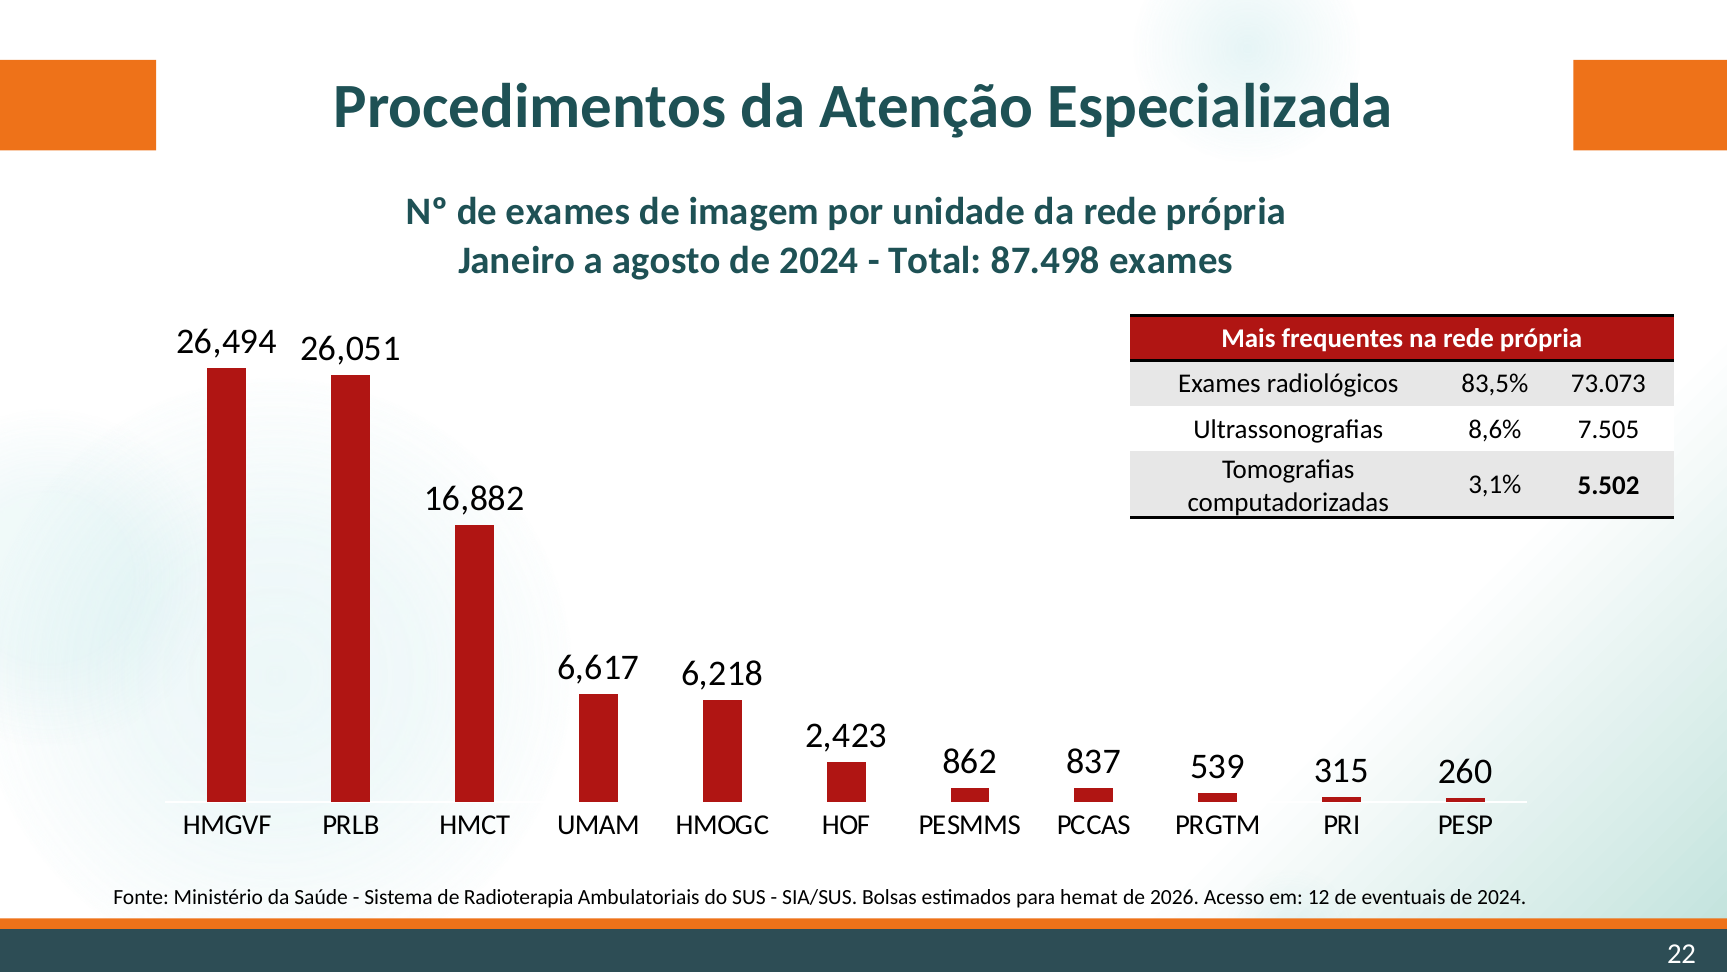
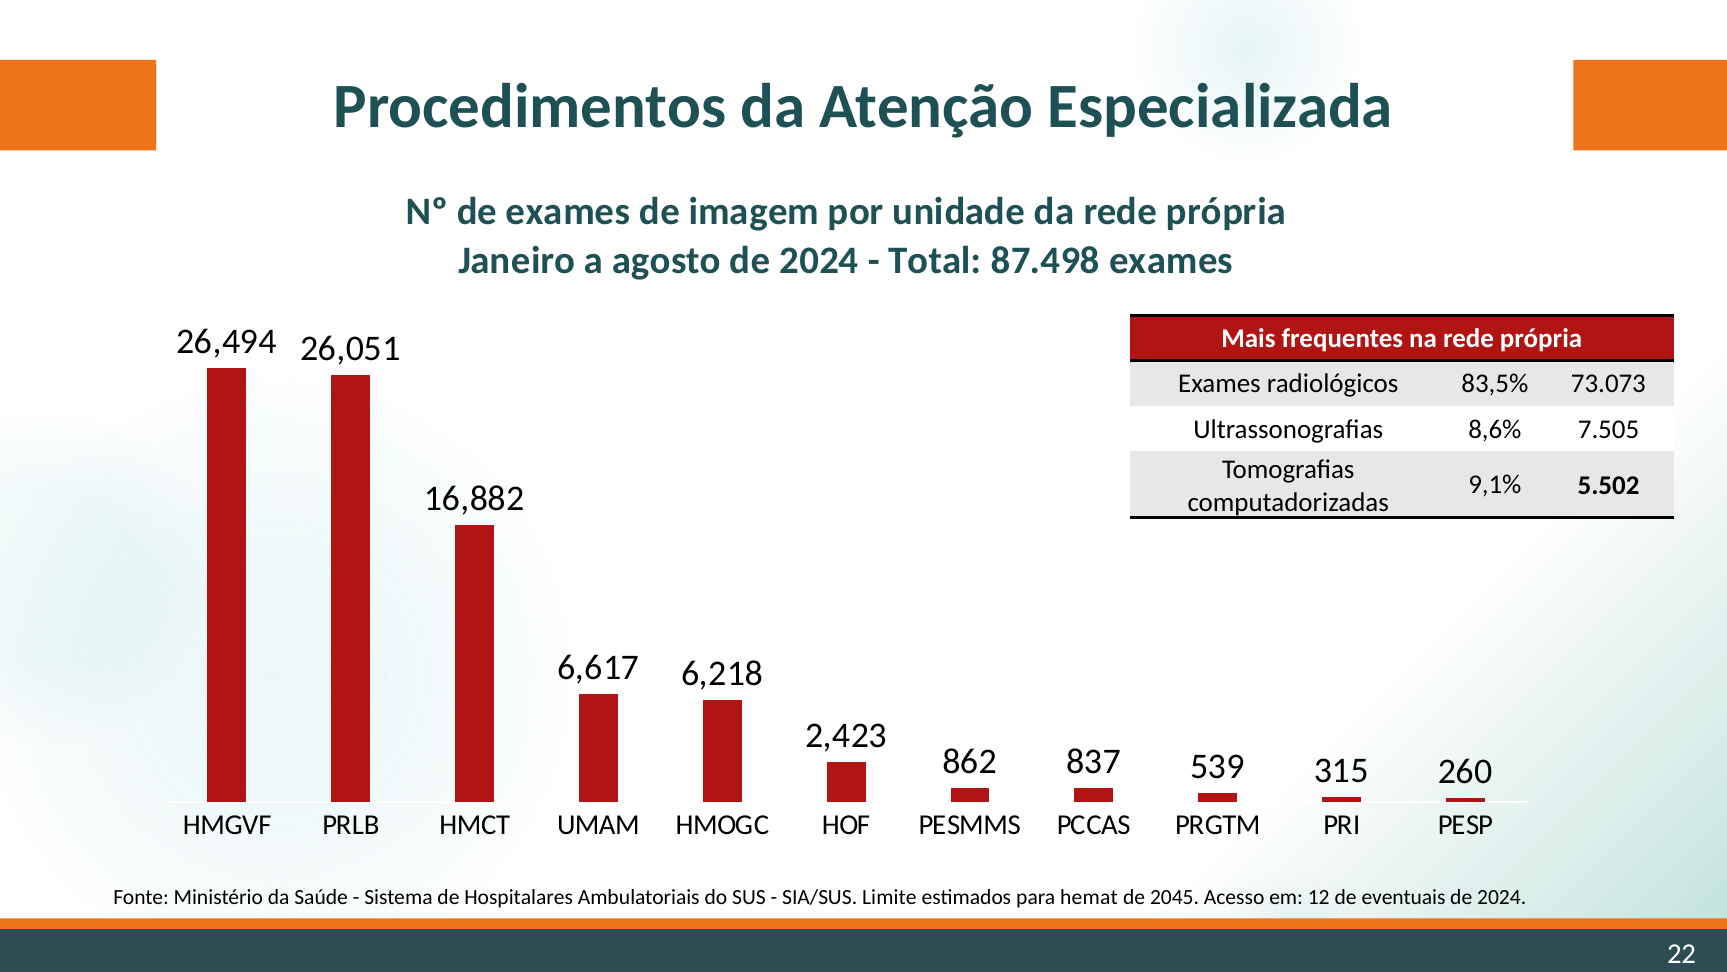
3,1%: 3,1% -> 9,1%
Radioterapia: Radioterapia -> Hospitalares
Bolsas: Bolsas -> Limite
2026: 2026 -> 2045
